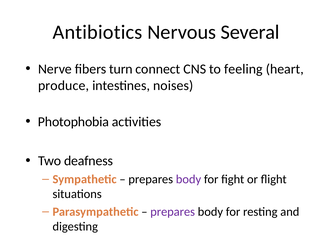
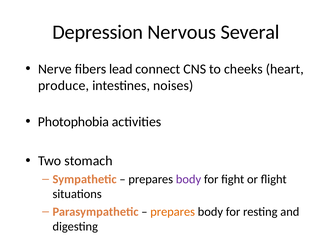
Antibiotics: Antibiotics -> Depression
turn: turn -> lead
feeling: feeling -> cheeks
deafness: deafness -> stomach
prepares at (173, 212) colour: purple -> orange
